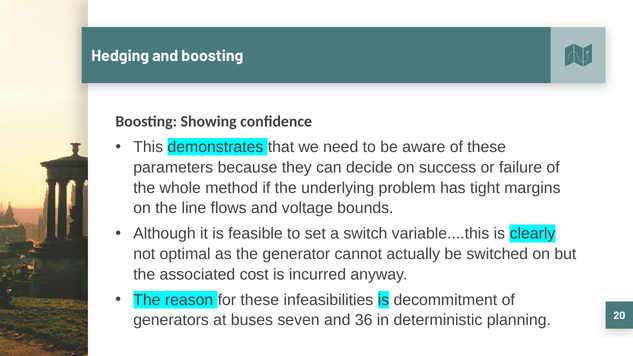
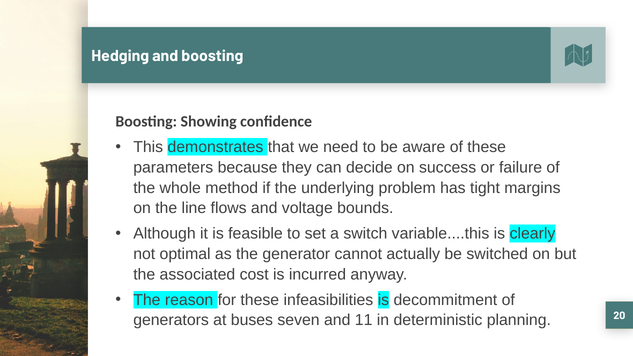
36: 36 -> 11
